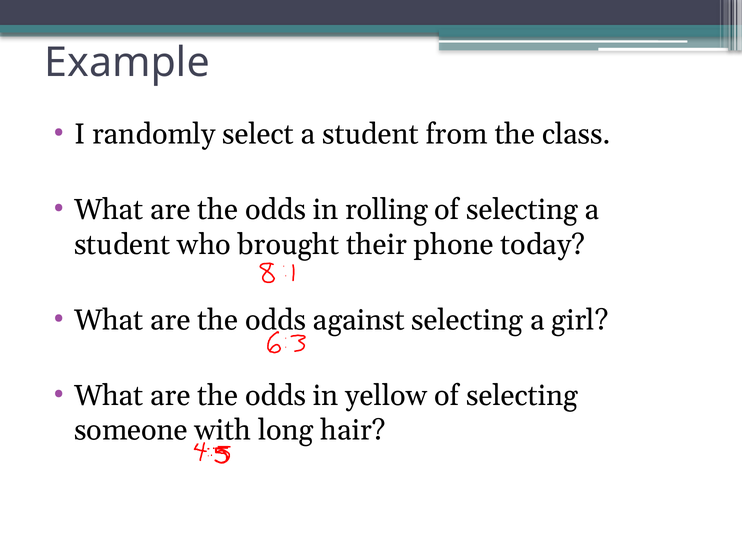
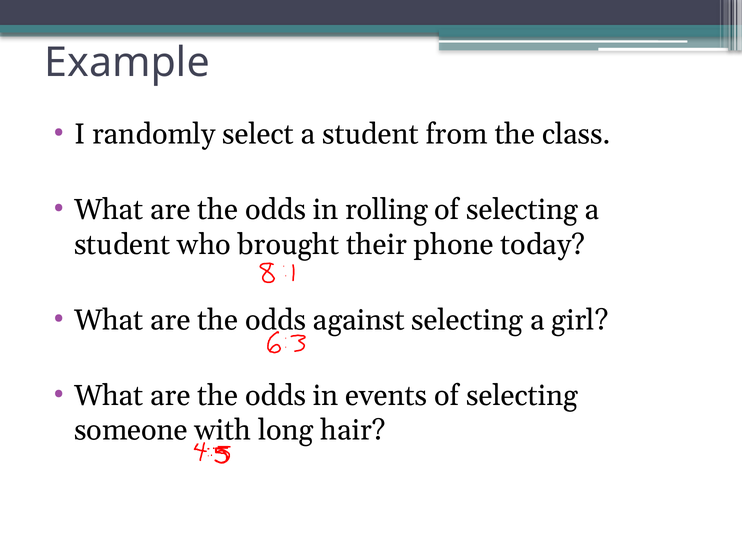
yellow: yellow -> events
